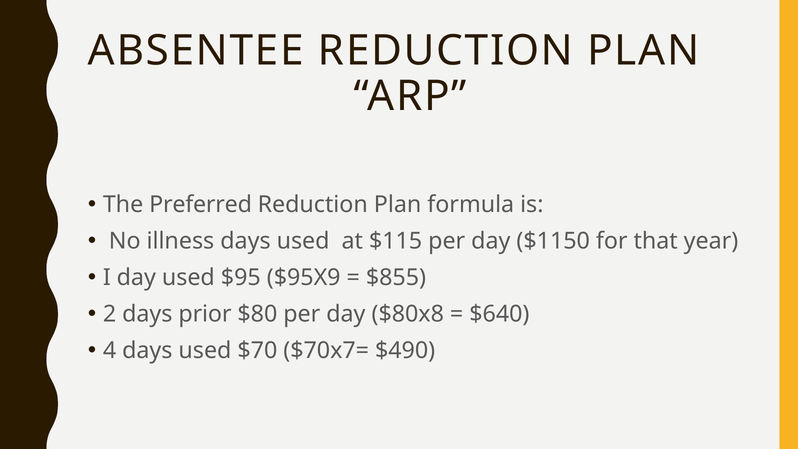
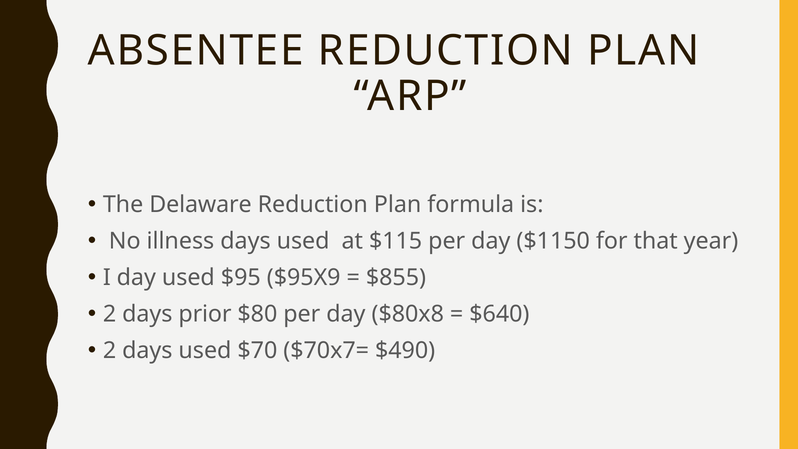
Preferred: Preferred -> Delaware
4 at (110, 351): 4 -> 2
